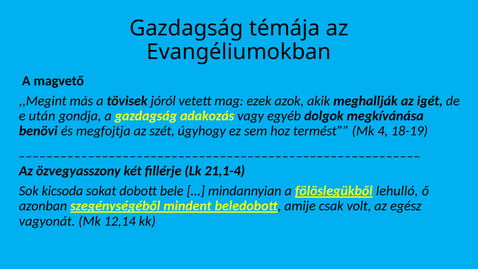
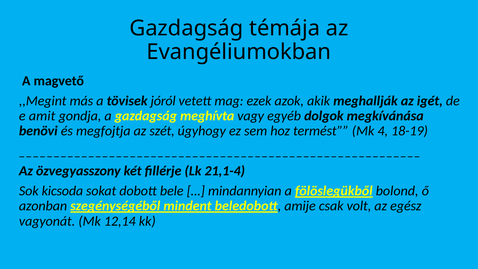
után: után -> amit
adakozás: adakozás -> meghívta
lehulló: lehulló -> bolond
